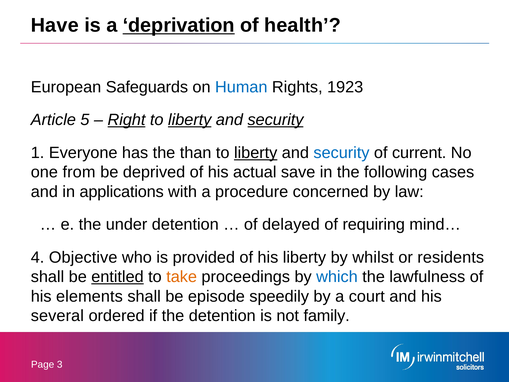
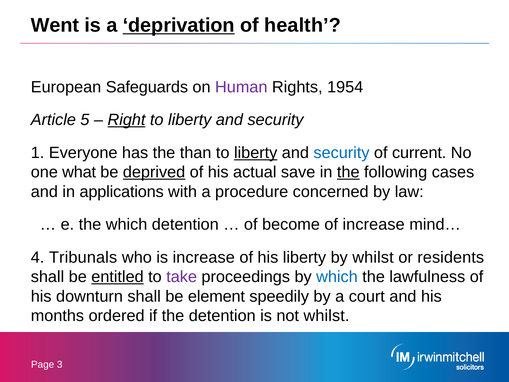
Have: Have -> Went
Human colour: blue -> purple
1923: 1923 -> 1954
liberty at (190, 120) underline: present -> none
security at (276, 120) underline: present -> none
from: from -> what
deprived underline: none -> present
the at (348, 172) underline: none -> present
the under: under -> which
delayed: delayed -> become
of requiring: requiring -> increase
Objective: Objective -> Tribunals
is provided: provided -> increase
take colour: orange -> purple
elements: elements -> downturn
episode: episode -> element
several: several -> months
not family: family -> whilst
